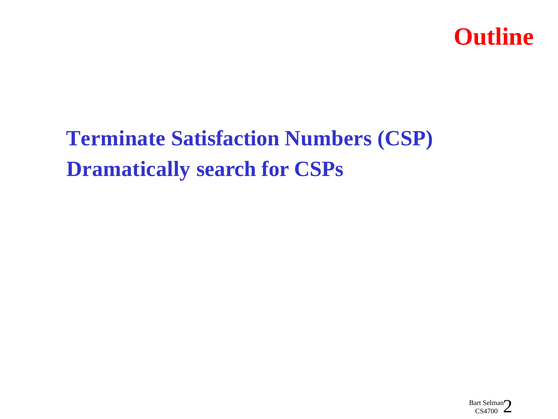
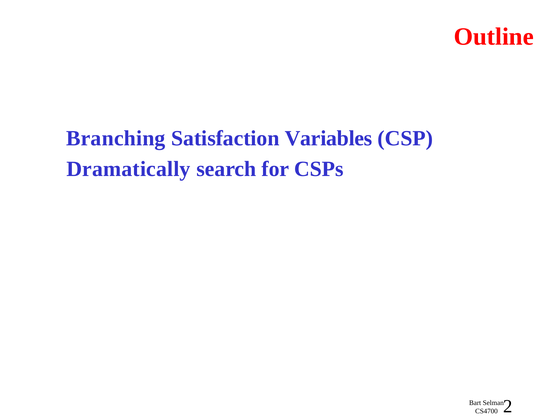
Terminate: Terminate -> Branching
Numbers: Numbers -> Variables
